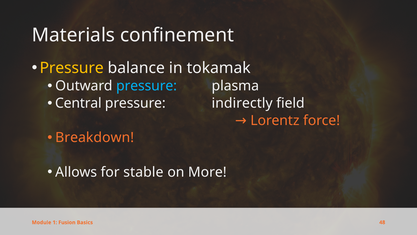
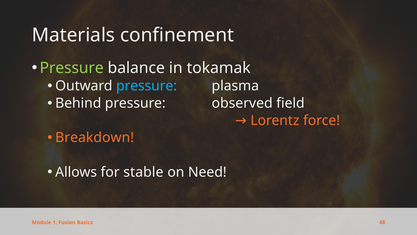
Pressure at (72, 68) colour: yellow -> light green
Central: Central -> Behind
indirectly: indirectly -> observed
More: More -> Need
